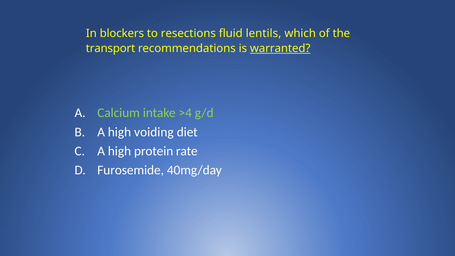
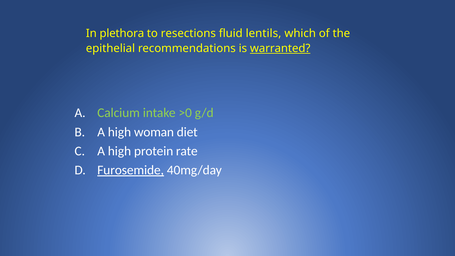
blockers: blockers -> plethora
transport: transport -> epithelial
>4: >4 -> >0
voiding: voiding -> woman
Furosemide underline: none -> present
